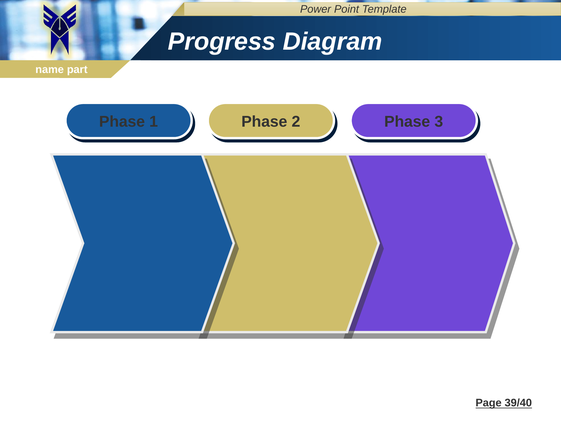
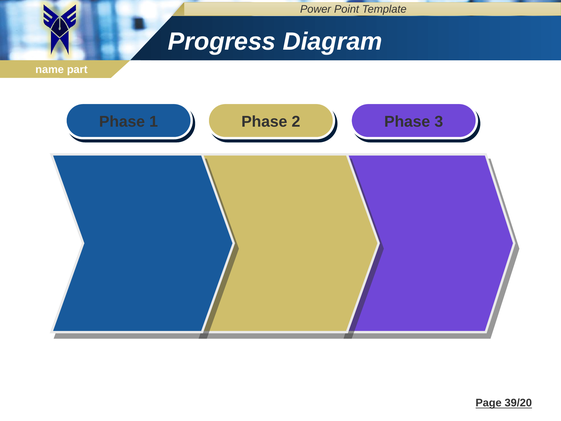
39/40: 39/40 -> 39/20
